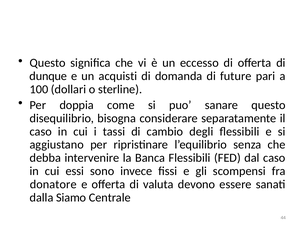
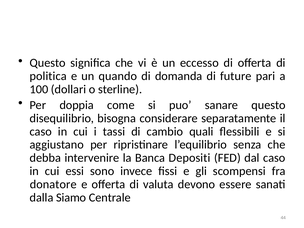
dunque: dunque -> politica
acquisti: acquisti -> quando
degli: degli -> quali
Banca Flessibili: Flessibili -> Depositi
